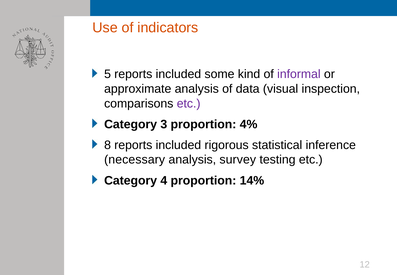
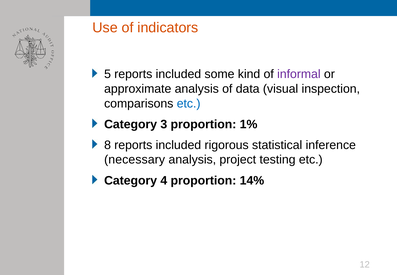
etc at (189, 103) colour: purple -> blue
4%: 4% -> 1%
survey: survey -> project
